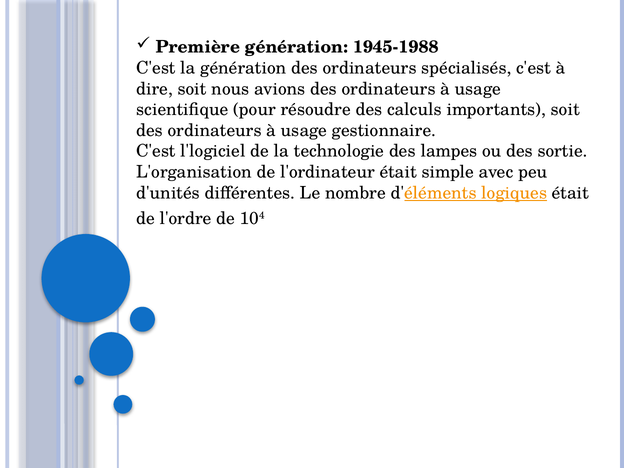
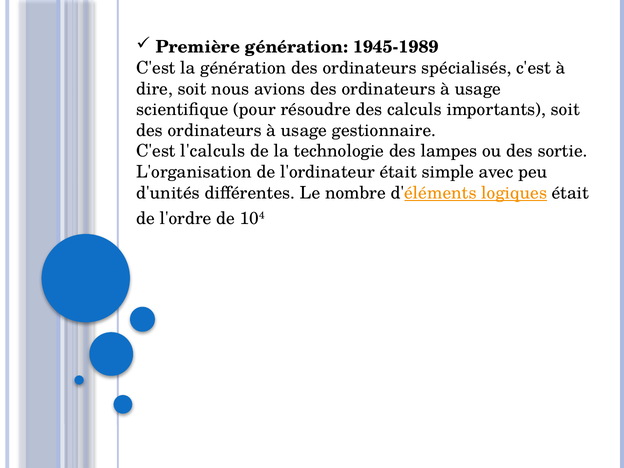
1945-1988: 1945-1988 -> 1945-1989
l'logiciel: l'logiciel -> l'calculs
